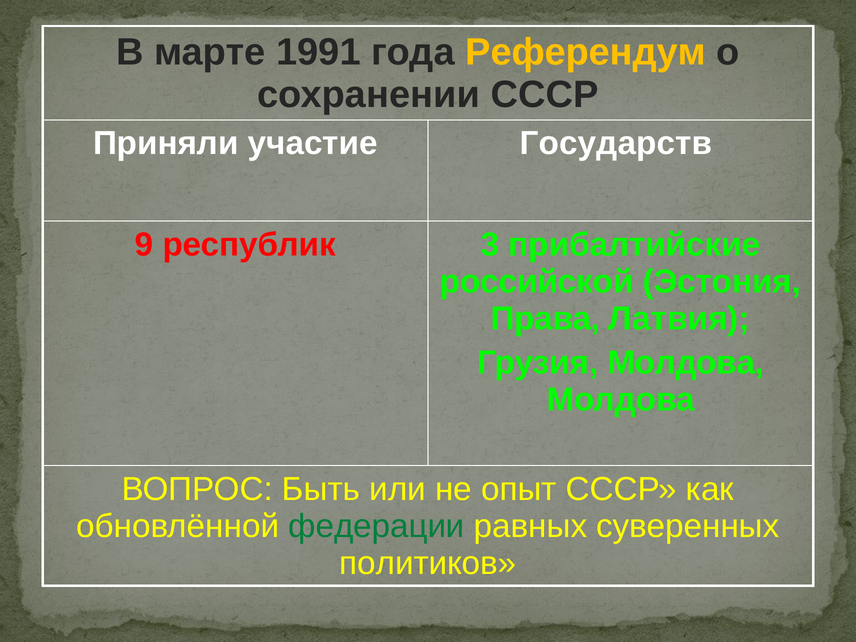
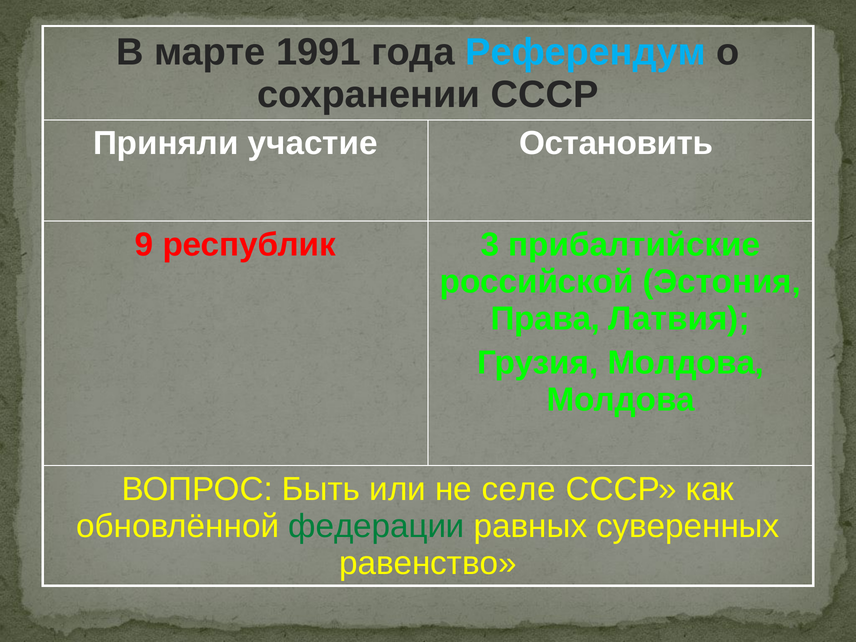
Референдум colour: yellow -> light blue
Государств: Государств -> Остановить
опыт: опыт -> селе
политиков: политиков -> равенство
